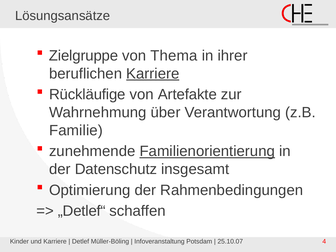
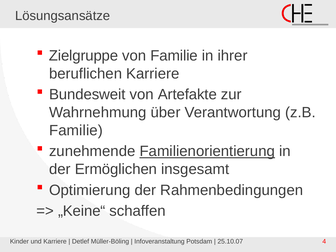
von Thema: Thema -> Familie
Karriere at (153, 74) underline: present -> none
Rückläufige: Rückläufige -> Bundesweit
Datenschutz: Datenschutz -> Ermöglichen
„Detlef“: „Detlef“ -> „Keine“
